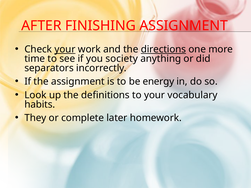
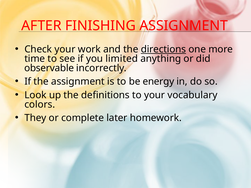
your at (65, 49) underline: present -> none
society: society -> limited
separators: separators -> observable
habits: habits -> colors
